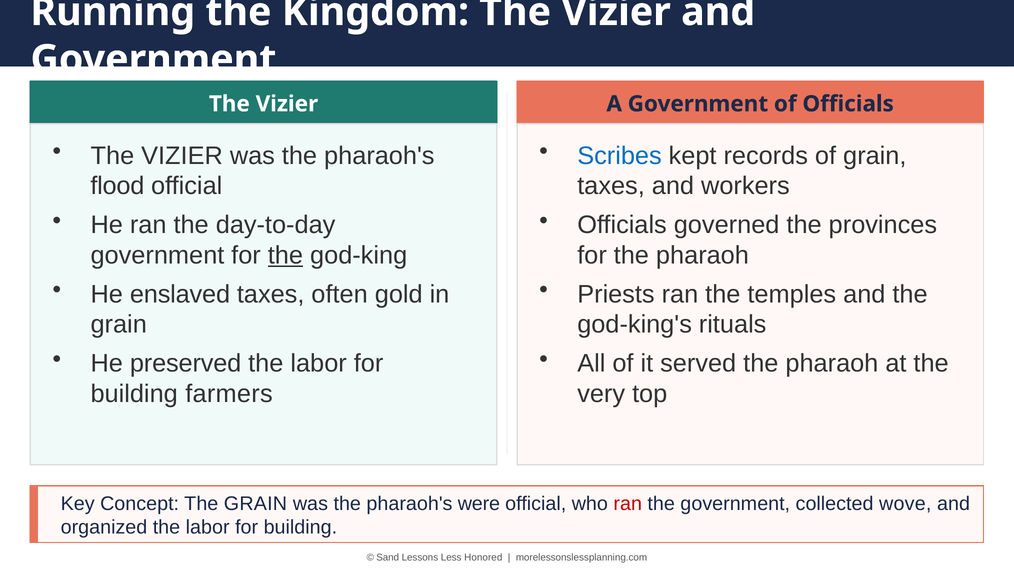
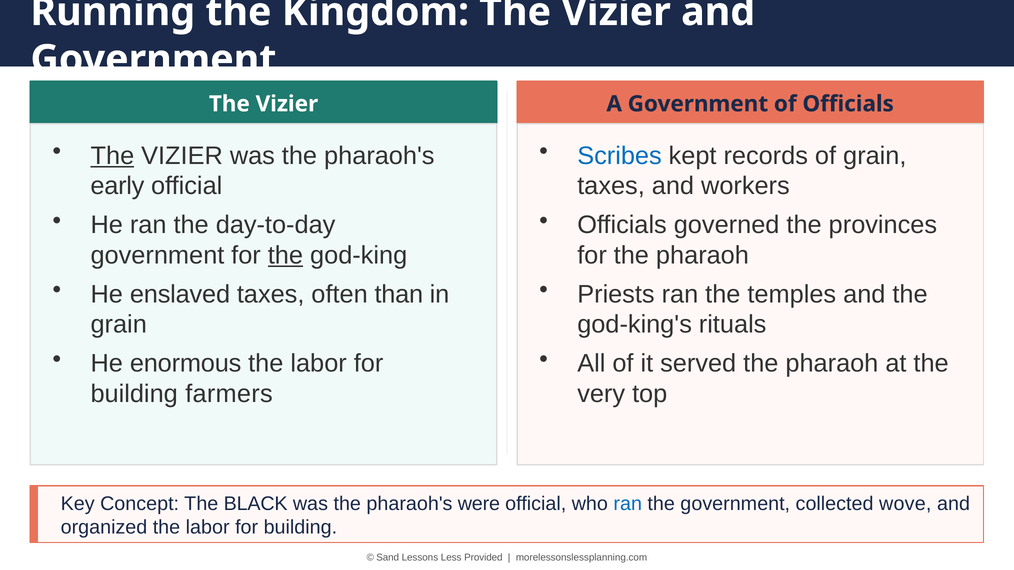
The at (112, 156) underline: none -> present
flood: flood -> early
gold: gold -> than
preserved: preserved -> enormous
The GRAIN: GRAIN -> BLACK
ran at (628, 504) colour: red -> blue
Honored: Honored -> Provided
